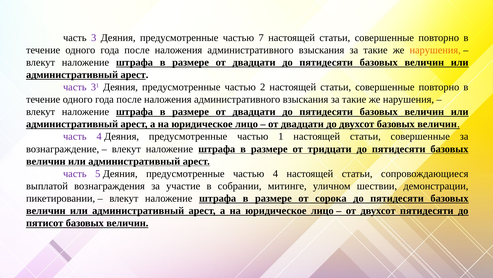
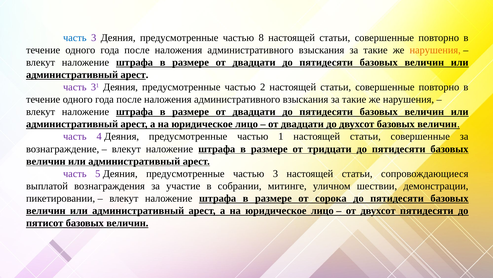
часть at (75, 38) colour: black -> blue
7: 7 -> 8
частью 4: 4 -> 3
